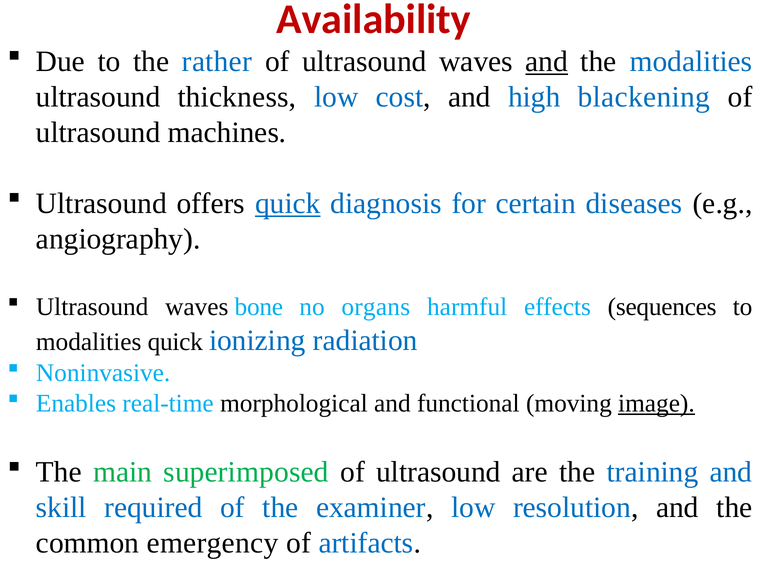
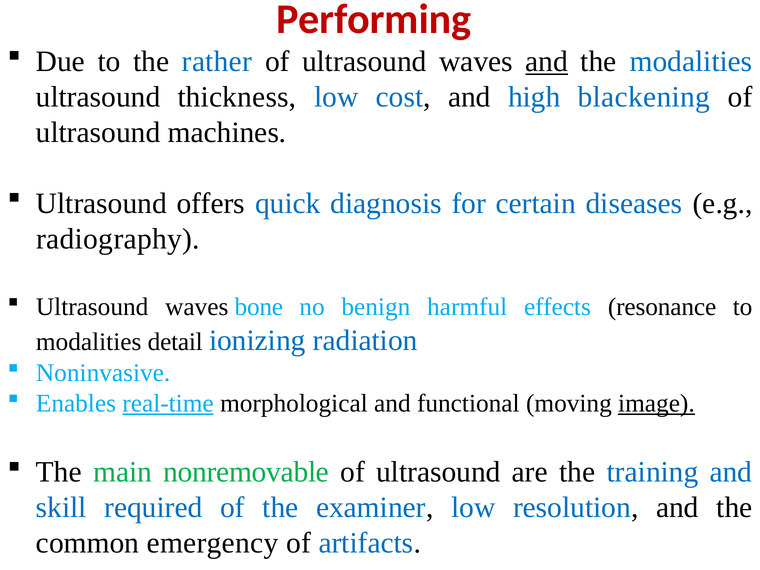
Availability: Availability -> Performing
quick at (288, 203) underline: present -> none
angiography: angiography -> radiography
organs: organs -> benign
sequences: sequences -> resonance
modalities quick: quick -> detail
real-time underline: none -> present
superimposed: superimposed -> nonremovable
